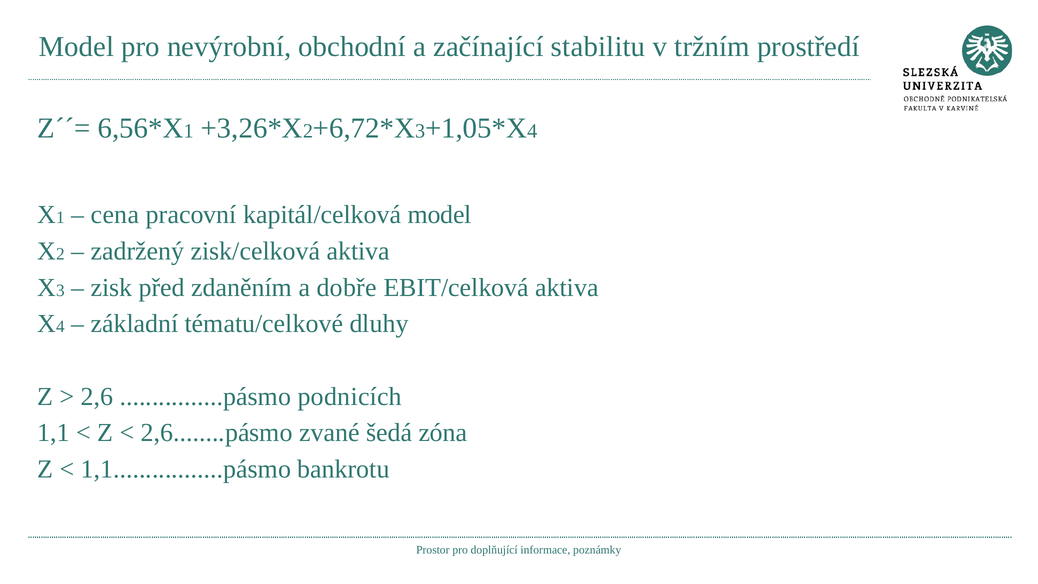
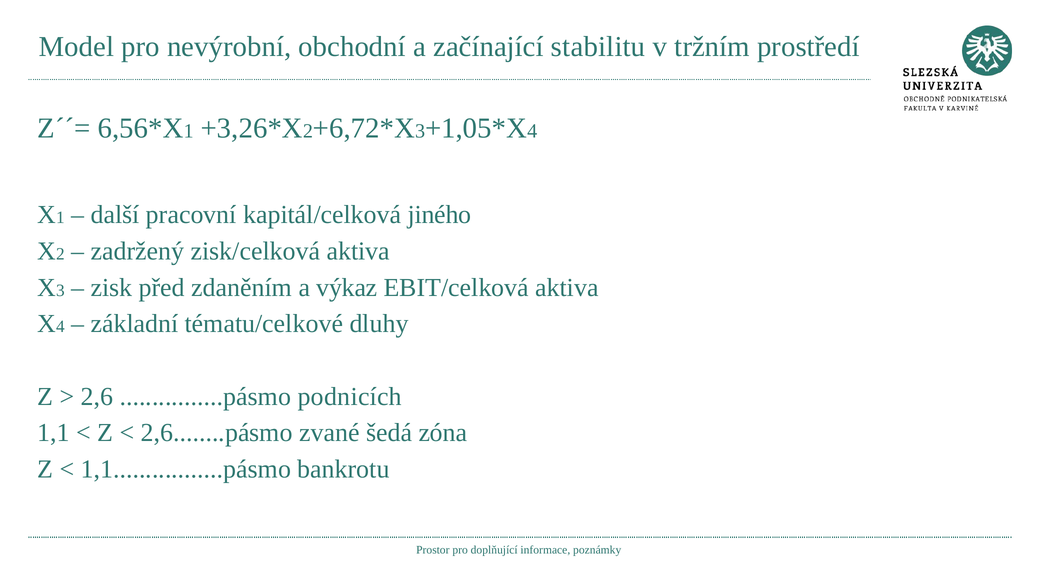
cena: cena -> další
kapitál/celková model: model -> jiného
dobře: dobře -> výkaz
